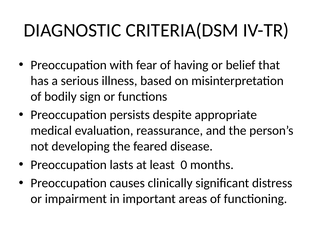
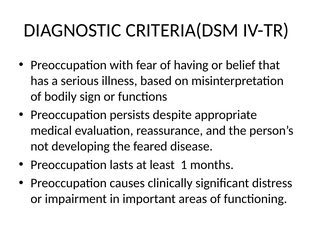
0: 0 -> 1
